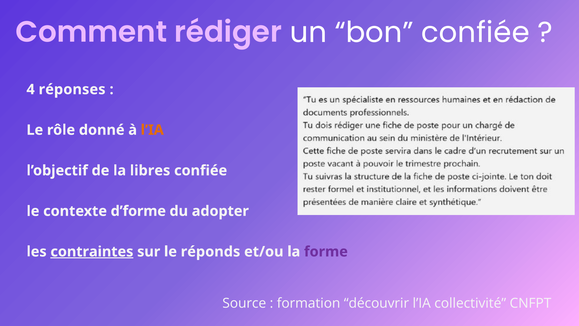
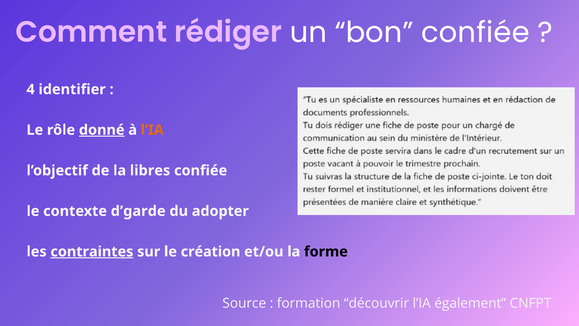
réponses: réponses -> identifier
donné underline: none -> present
d’forme: d’forme -> d’garde
réponds: réponds -> création
forme colour: purple -> black
collectivité: collectivité -> également
